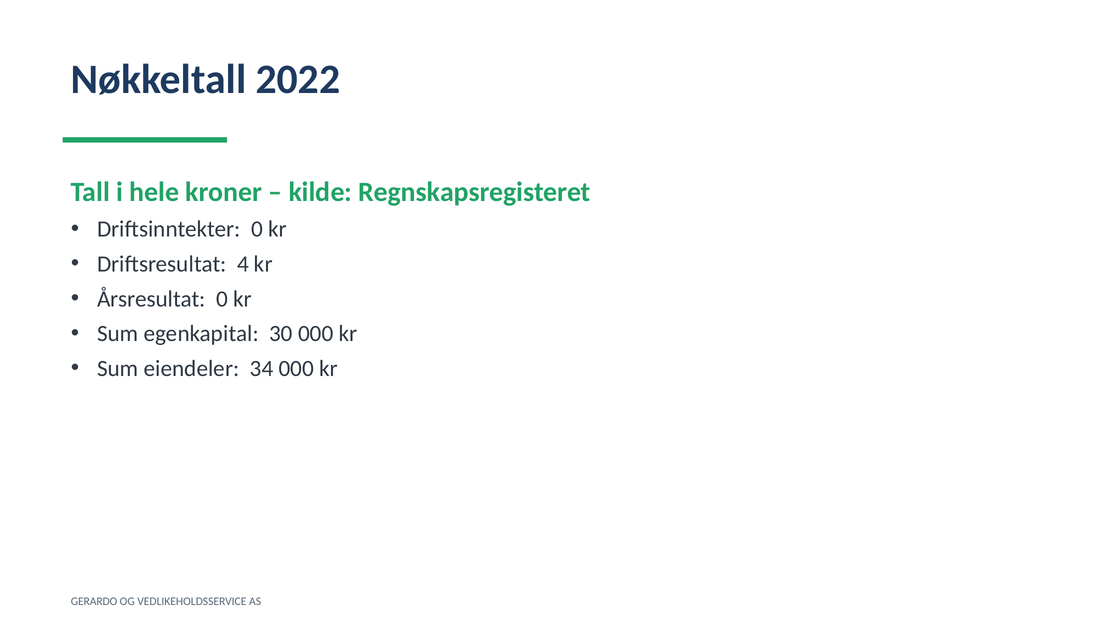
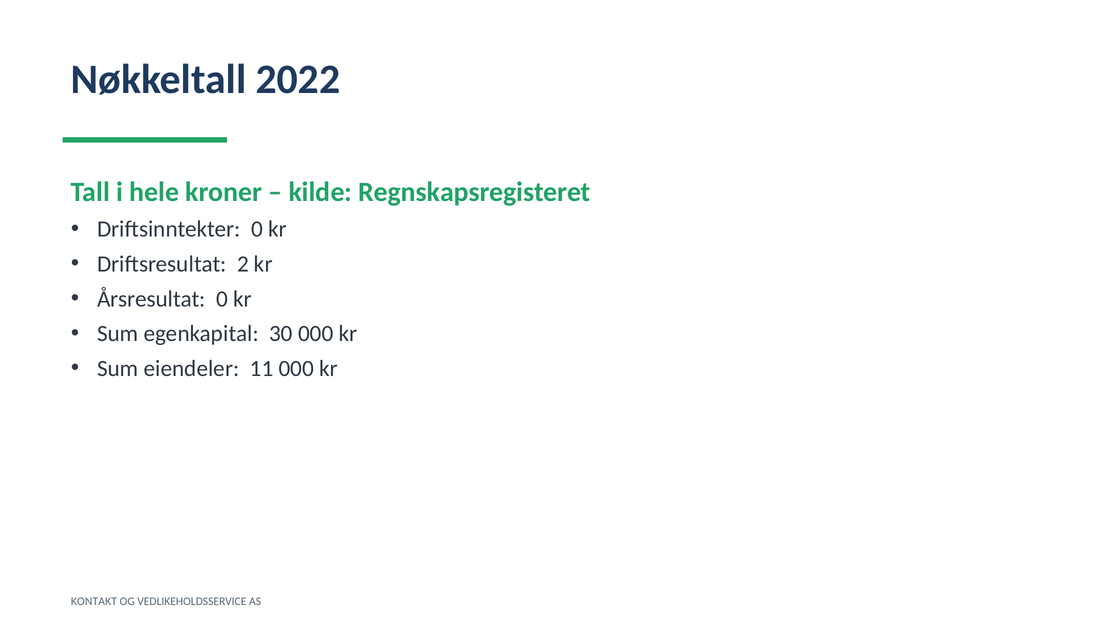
4: 4 -> 2
34: 34 -> 11
GERARDO: GERARDO -> KONTAKT
